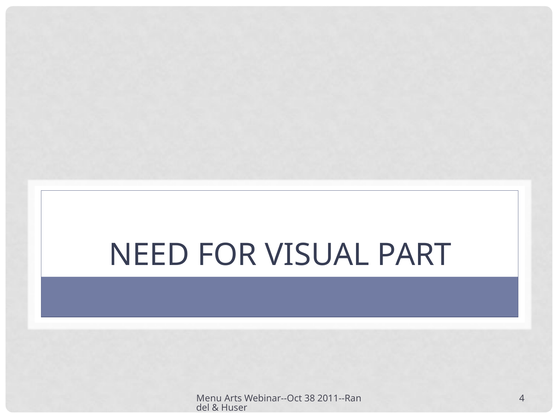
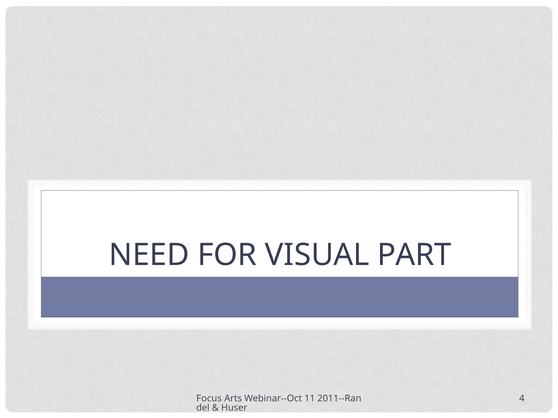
Menu: Menu -> Focus
38: 38 -> 11
